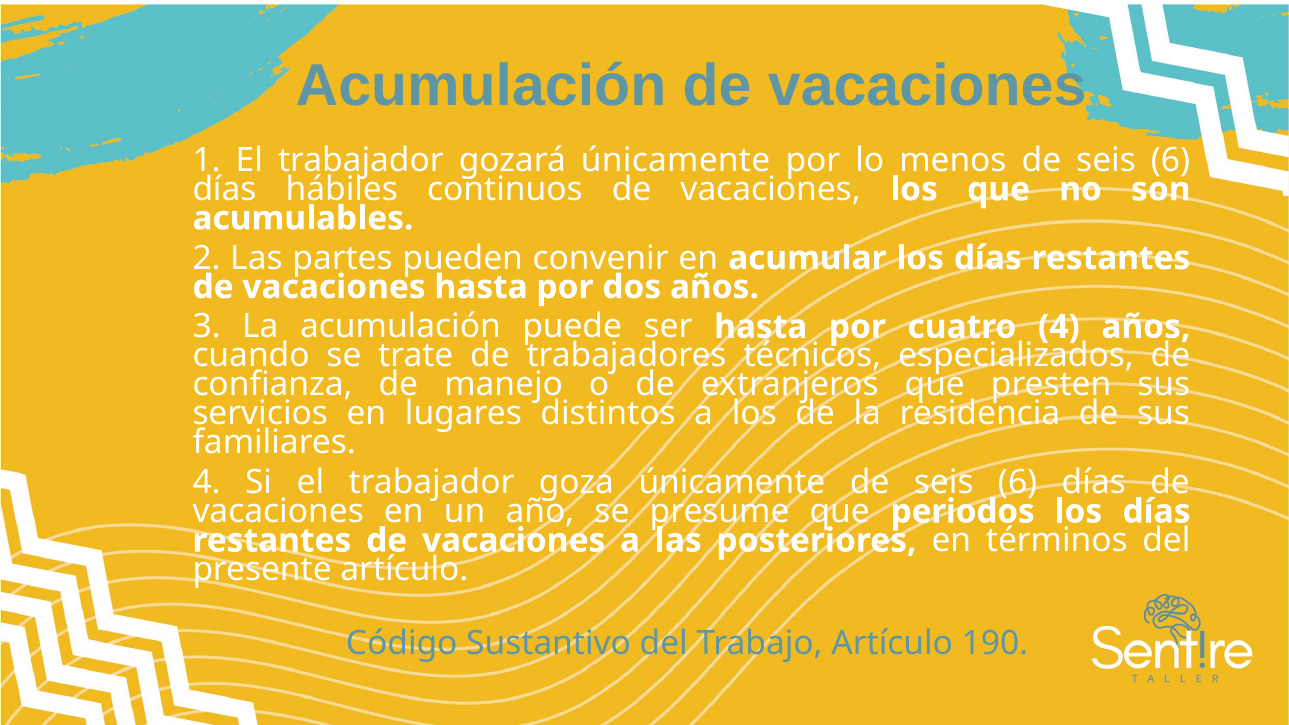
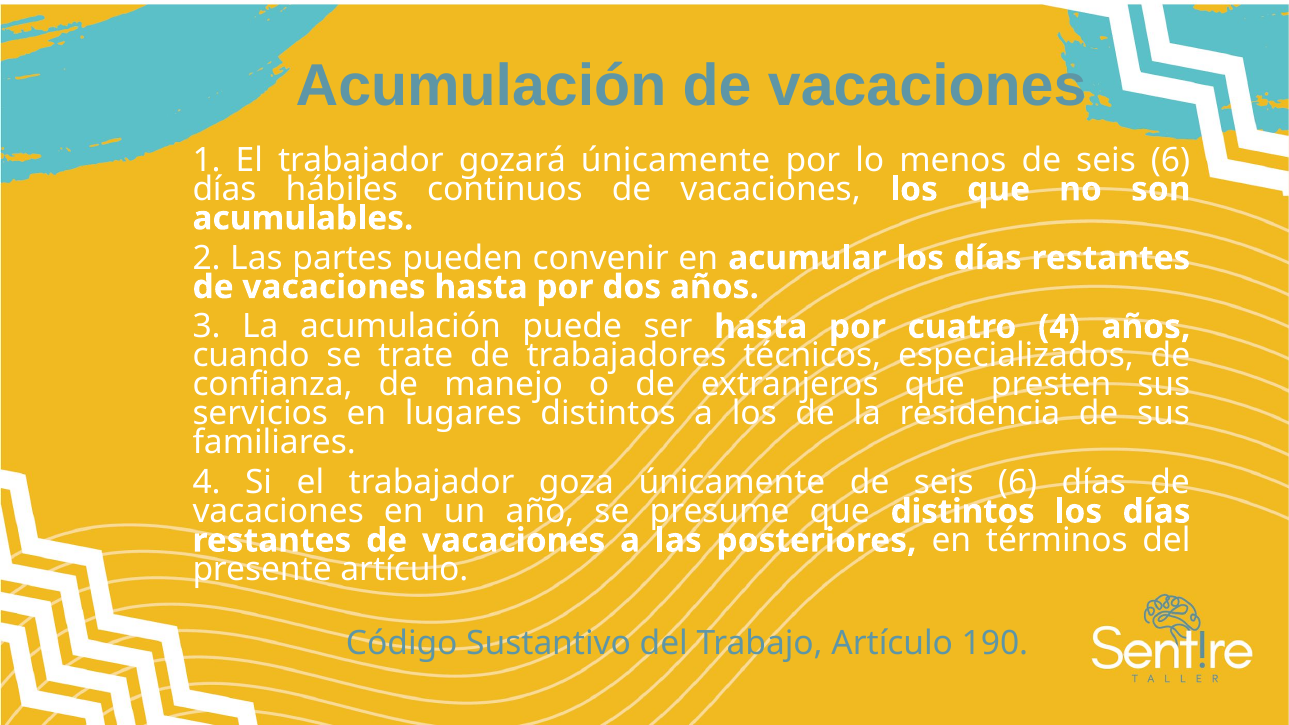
que periodos: periodos -> distintos
